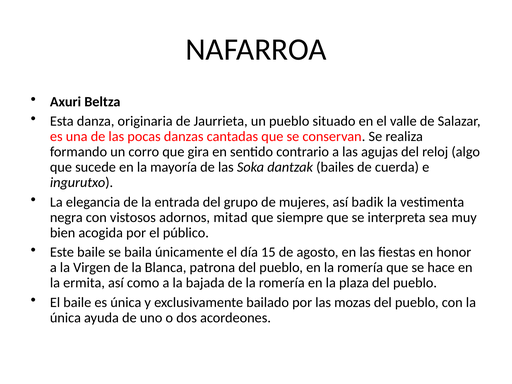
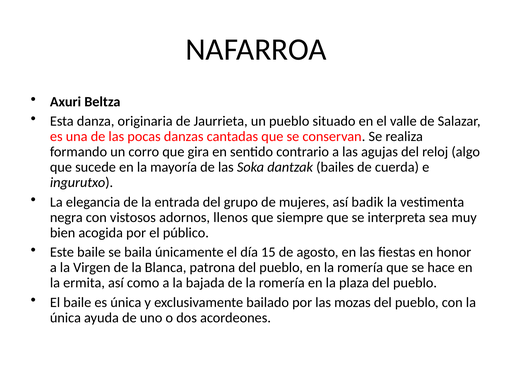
mitad: mitad -> llenos
